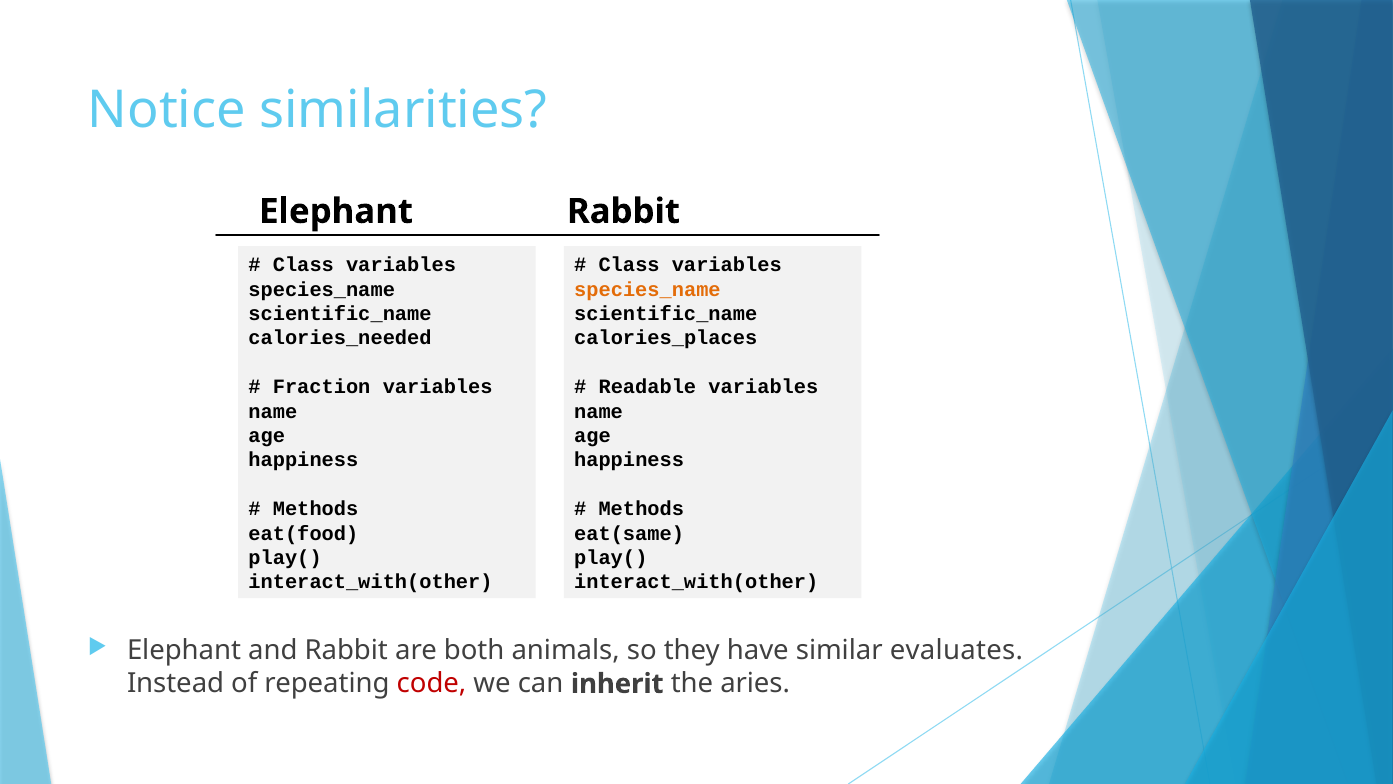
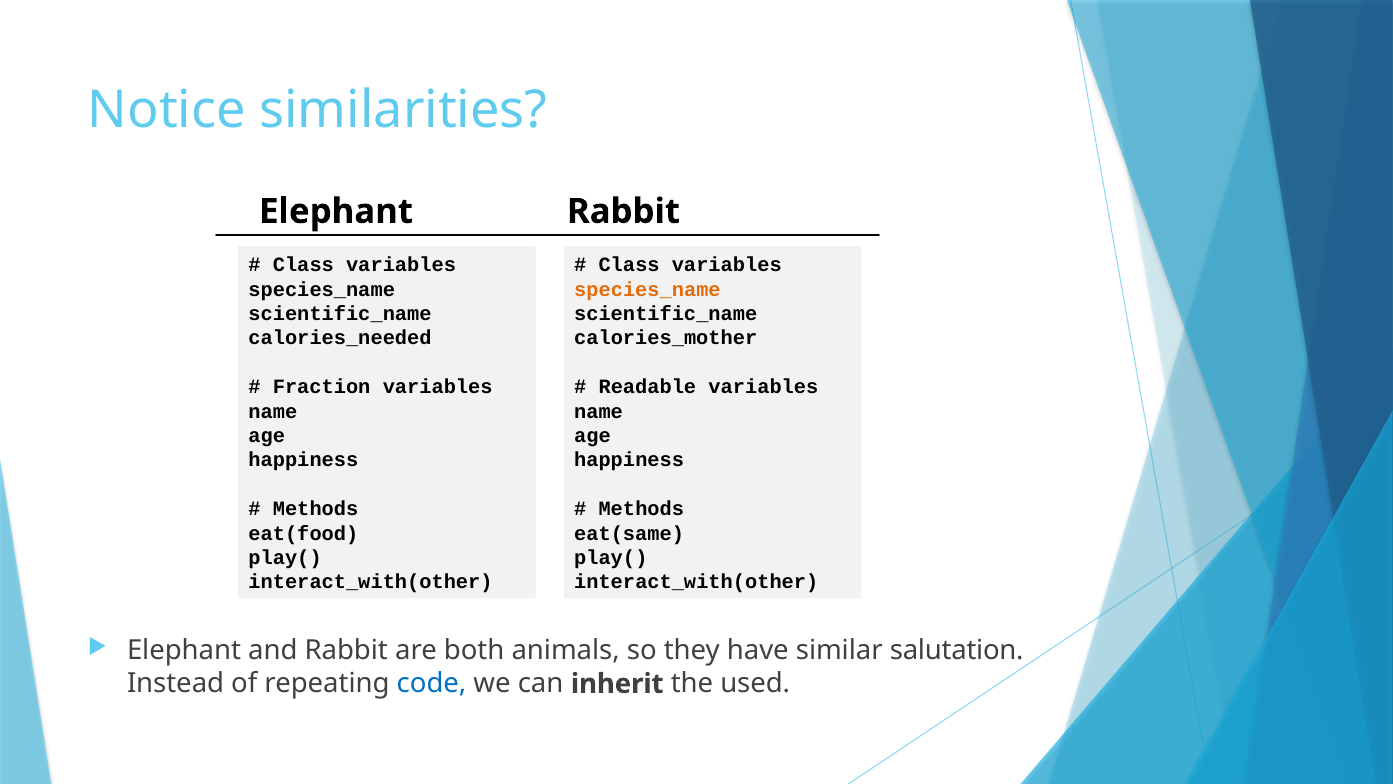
calories_places: calories_places -> calories_mother
evaluates: evaluates -> salutation
code colour: red -> blue
aries: aries -> used
